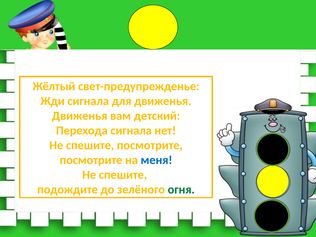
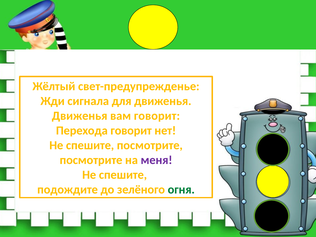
вам детский: детский -> говорит
Перехода сигнала: сигнала -> говорит
меня colour: blue -> purple
